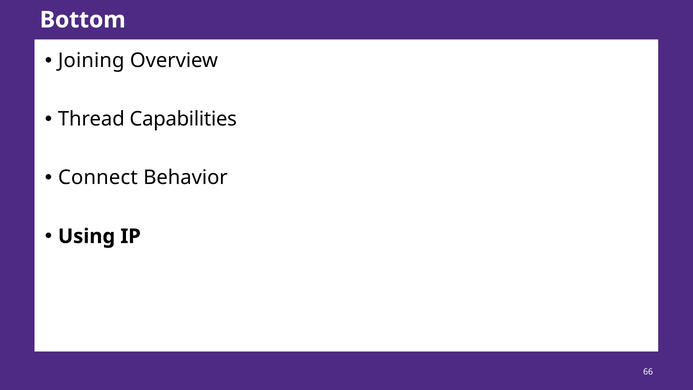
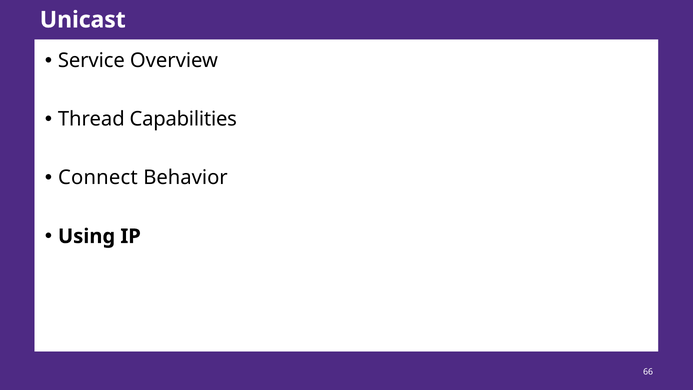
Bottom: Bottom -> Unicast
Joining: Joining -> Service
